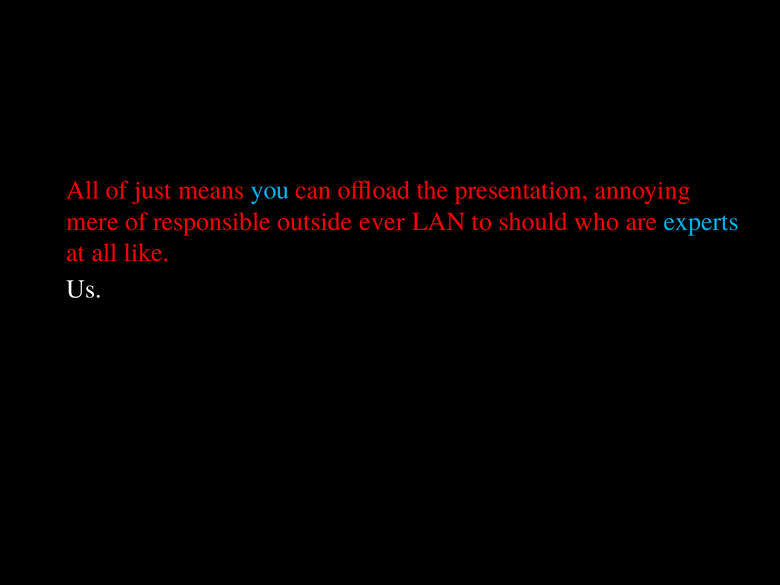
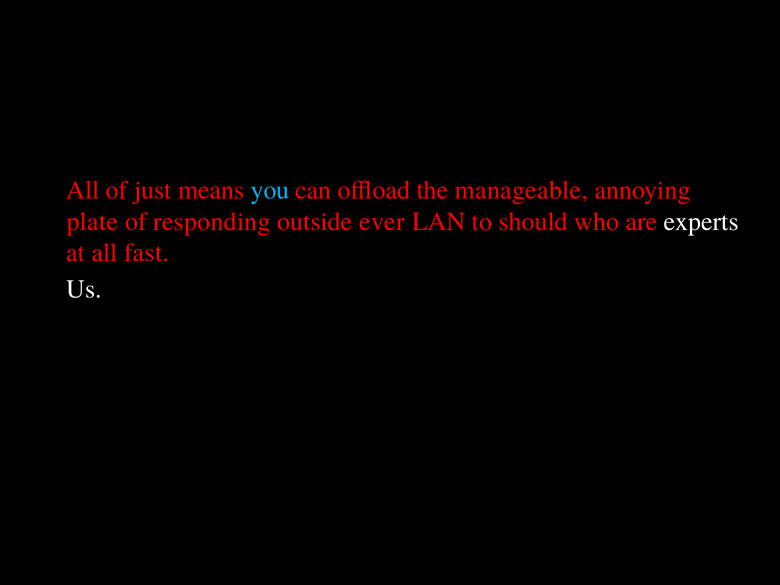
presentation: presentation -> manageable
mere: mere -> plate
responsible: responsible -> responding
experts colour: light blue -> white
like: like -> fast
